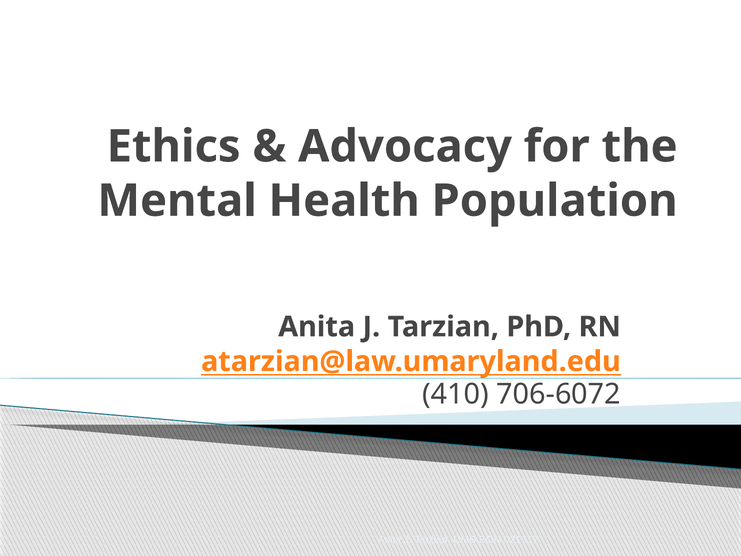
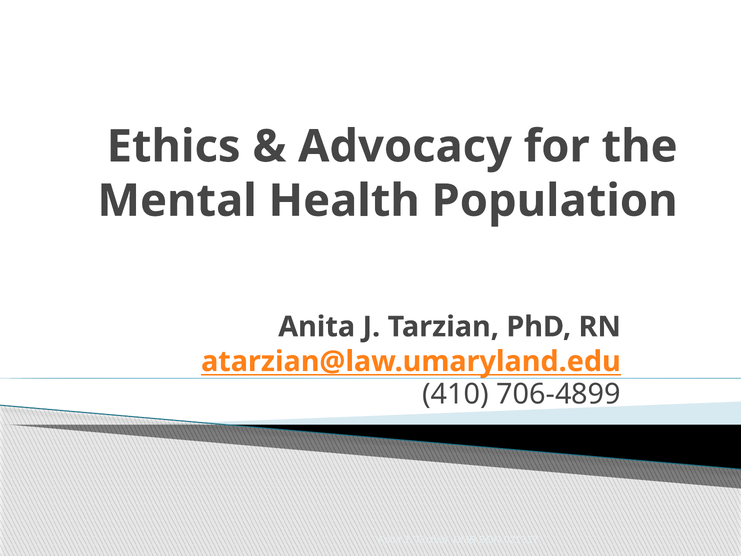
706-6072: 706-6072 -> 706-4899
